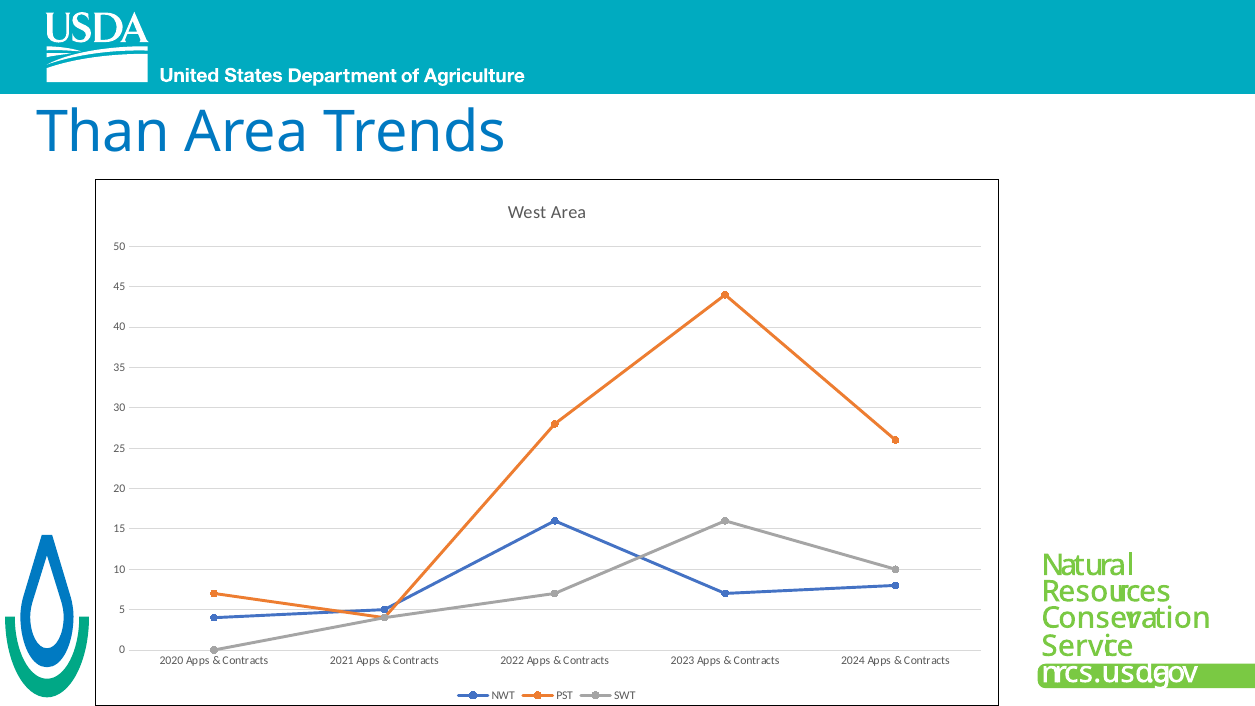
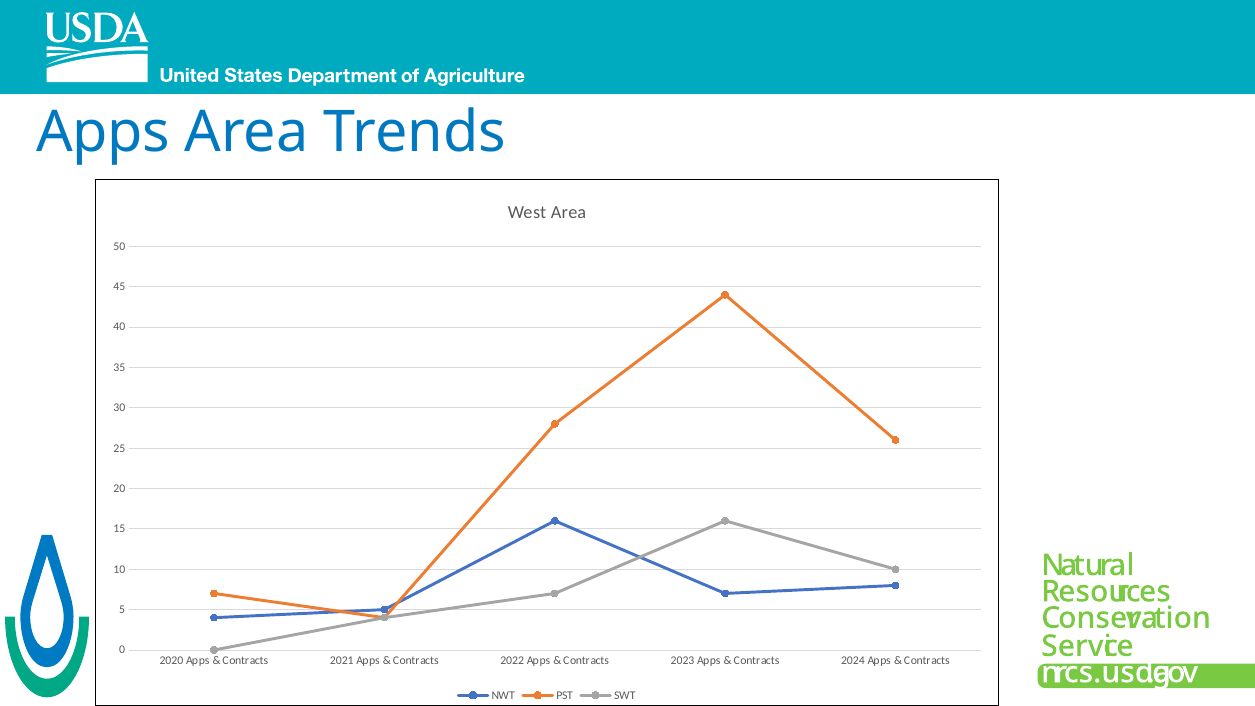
Than at (103, 132): Than -> Apps
